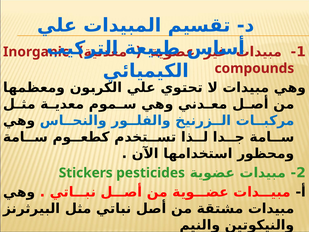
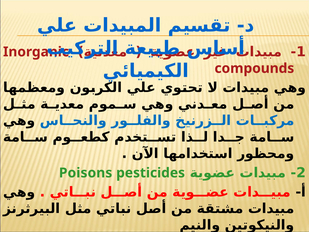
Stickers: Stickers -> Poisons
